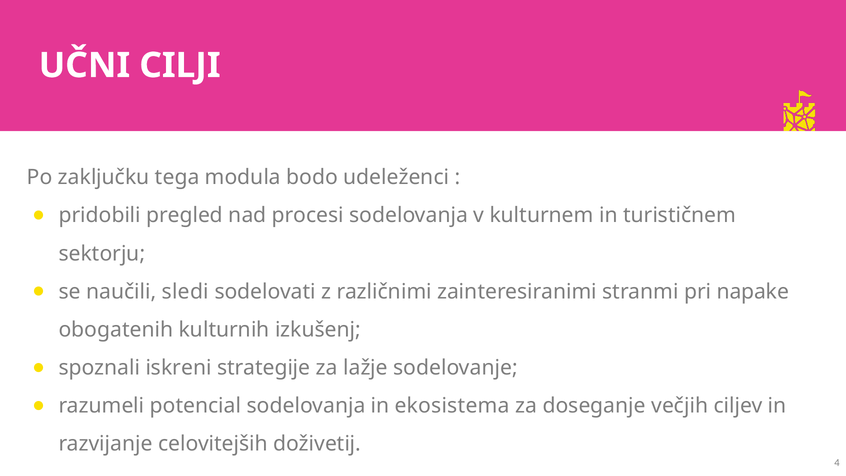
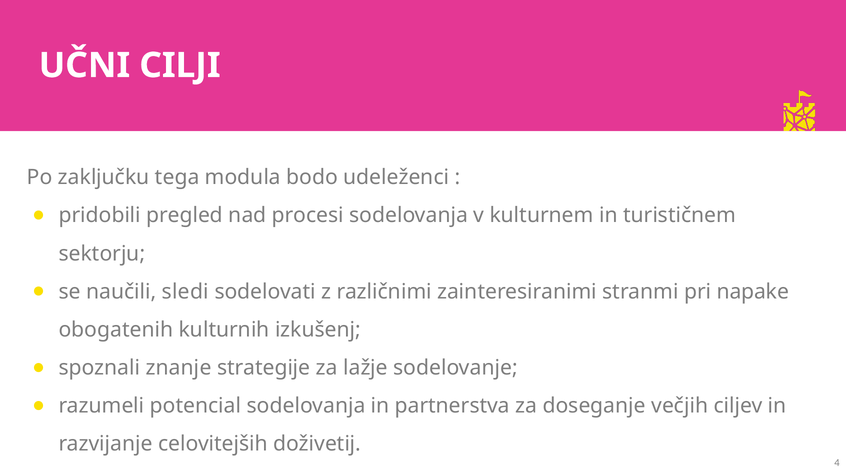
iskreni: iskreni -> znanje
ekosistema: ekosistema -> partnerstva
